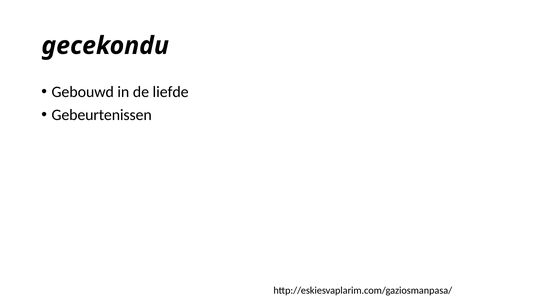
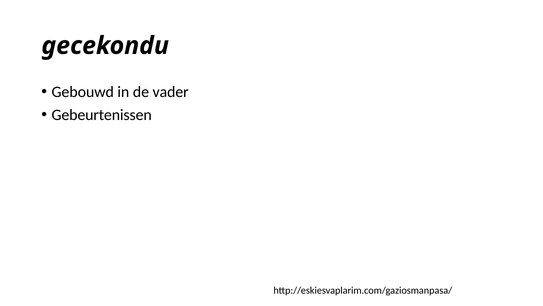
liefde: liefde -> vader
